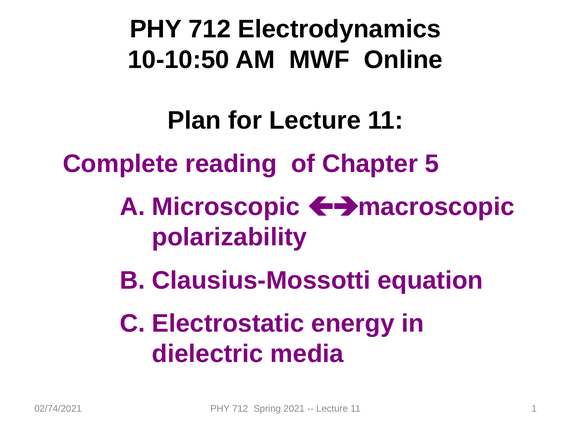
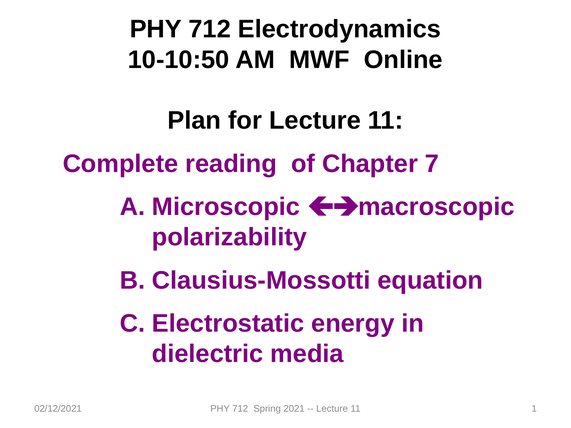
5: 5 -> 7
02/74/2021: 02/74/2021 -> 02/12/2021
